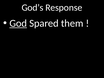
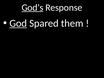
God’s underline: none -> present
